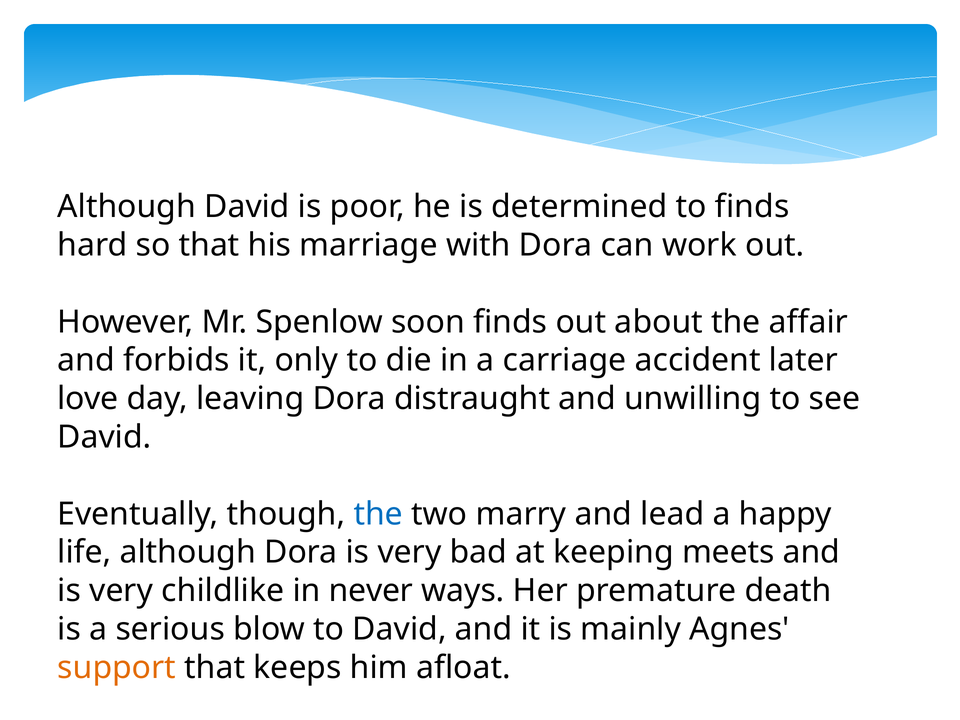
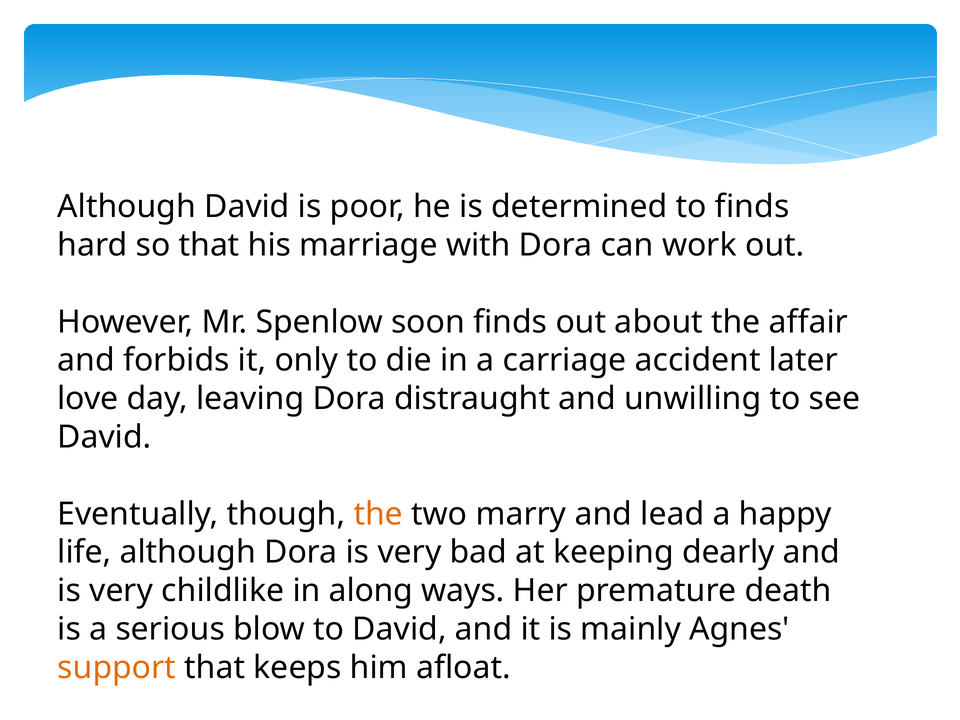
the at (378, 514) colour: blue -> orange
meets: meets -> dearly
never: never -> along
